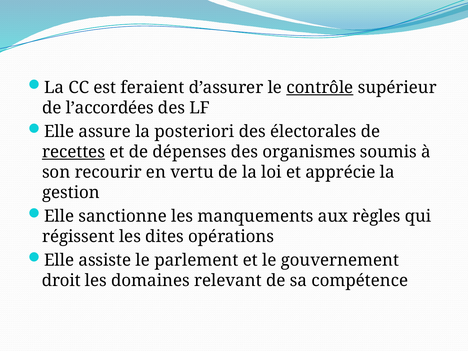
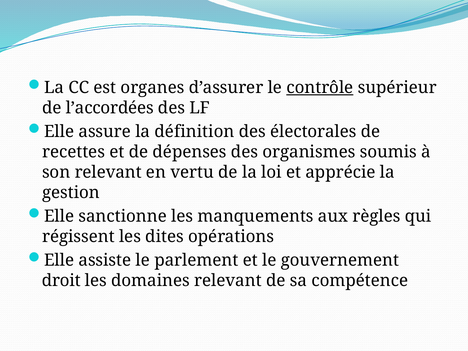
feraient: feraient -> organes
posteriori: posteriori -> définition
recettes underline: present -> none
son recourir: recourir -> relevant
